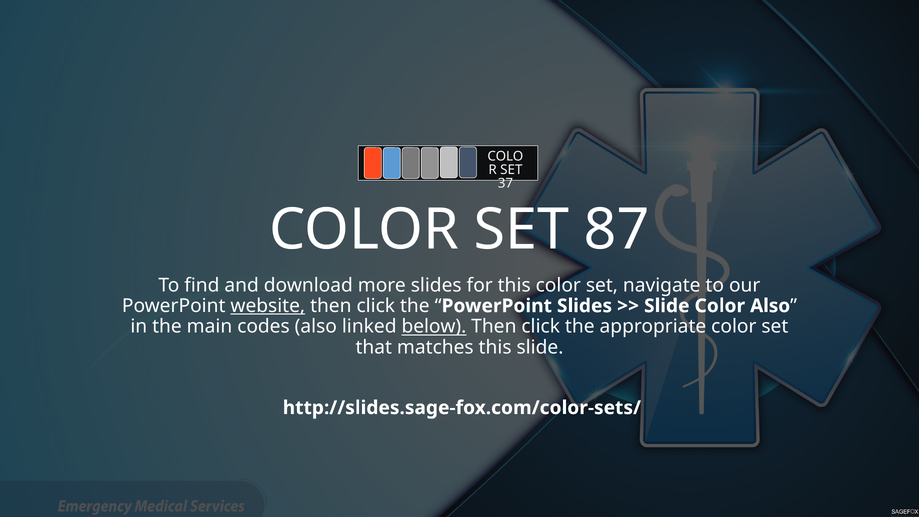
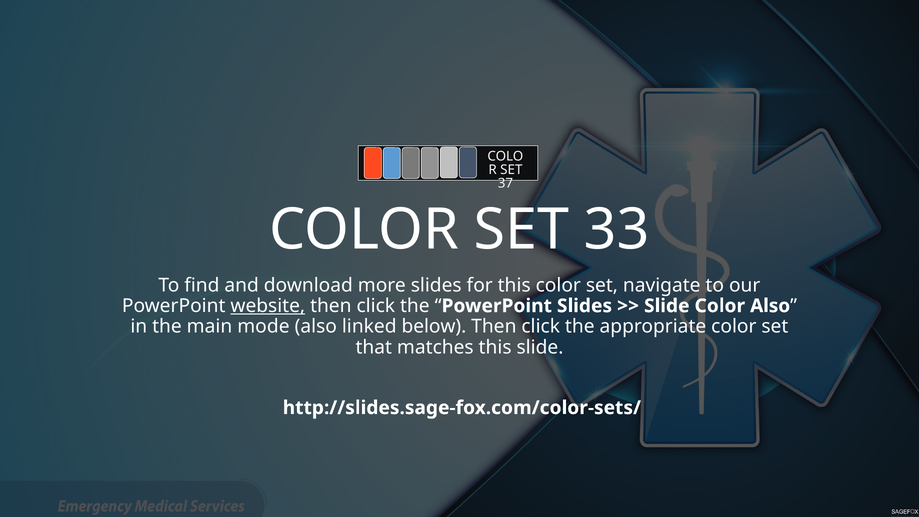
87: 87 -> 33
codes: codes -> mode
below underline: present -> none
